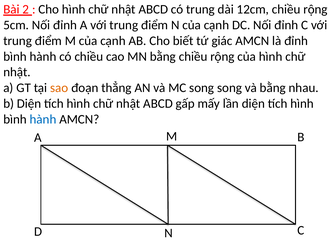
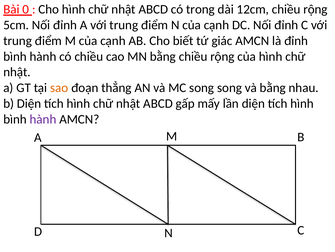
2: 2 -> 0
có trung: trung -> trong
hành at (43, 119) colour: blue -> purple
